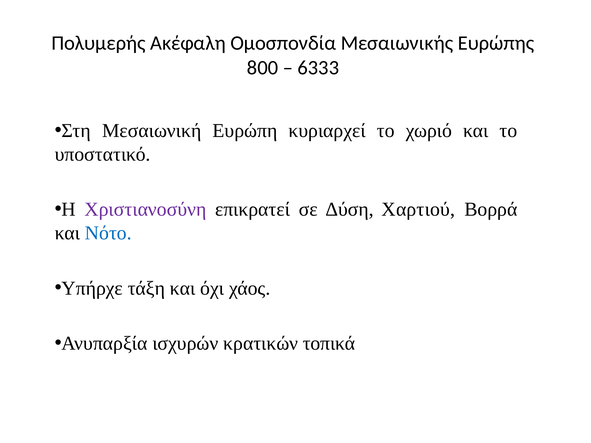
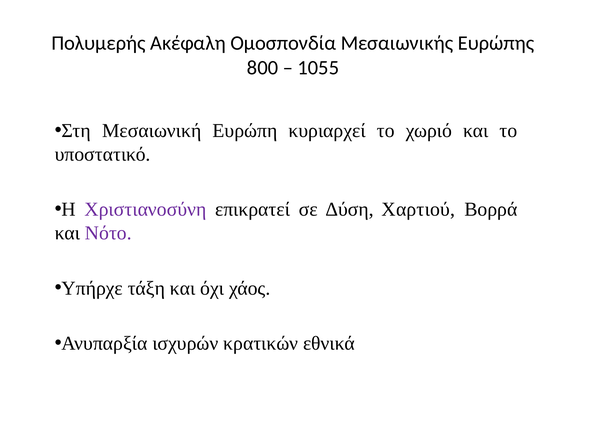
6333: 6333 -> 1055
Νότο colour: blue -> purple
τοπικά: τοπικά -> εθνικά
